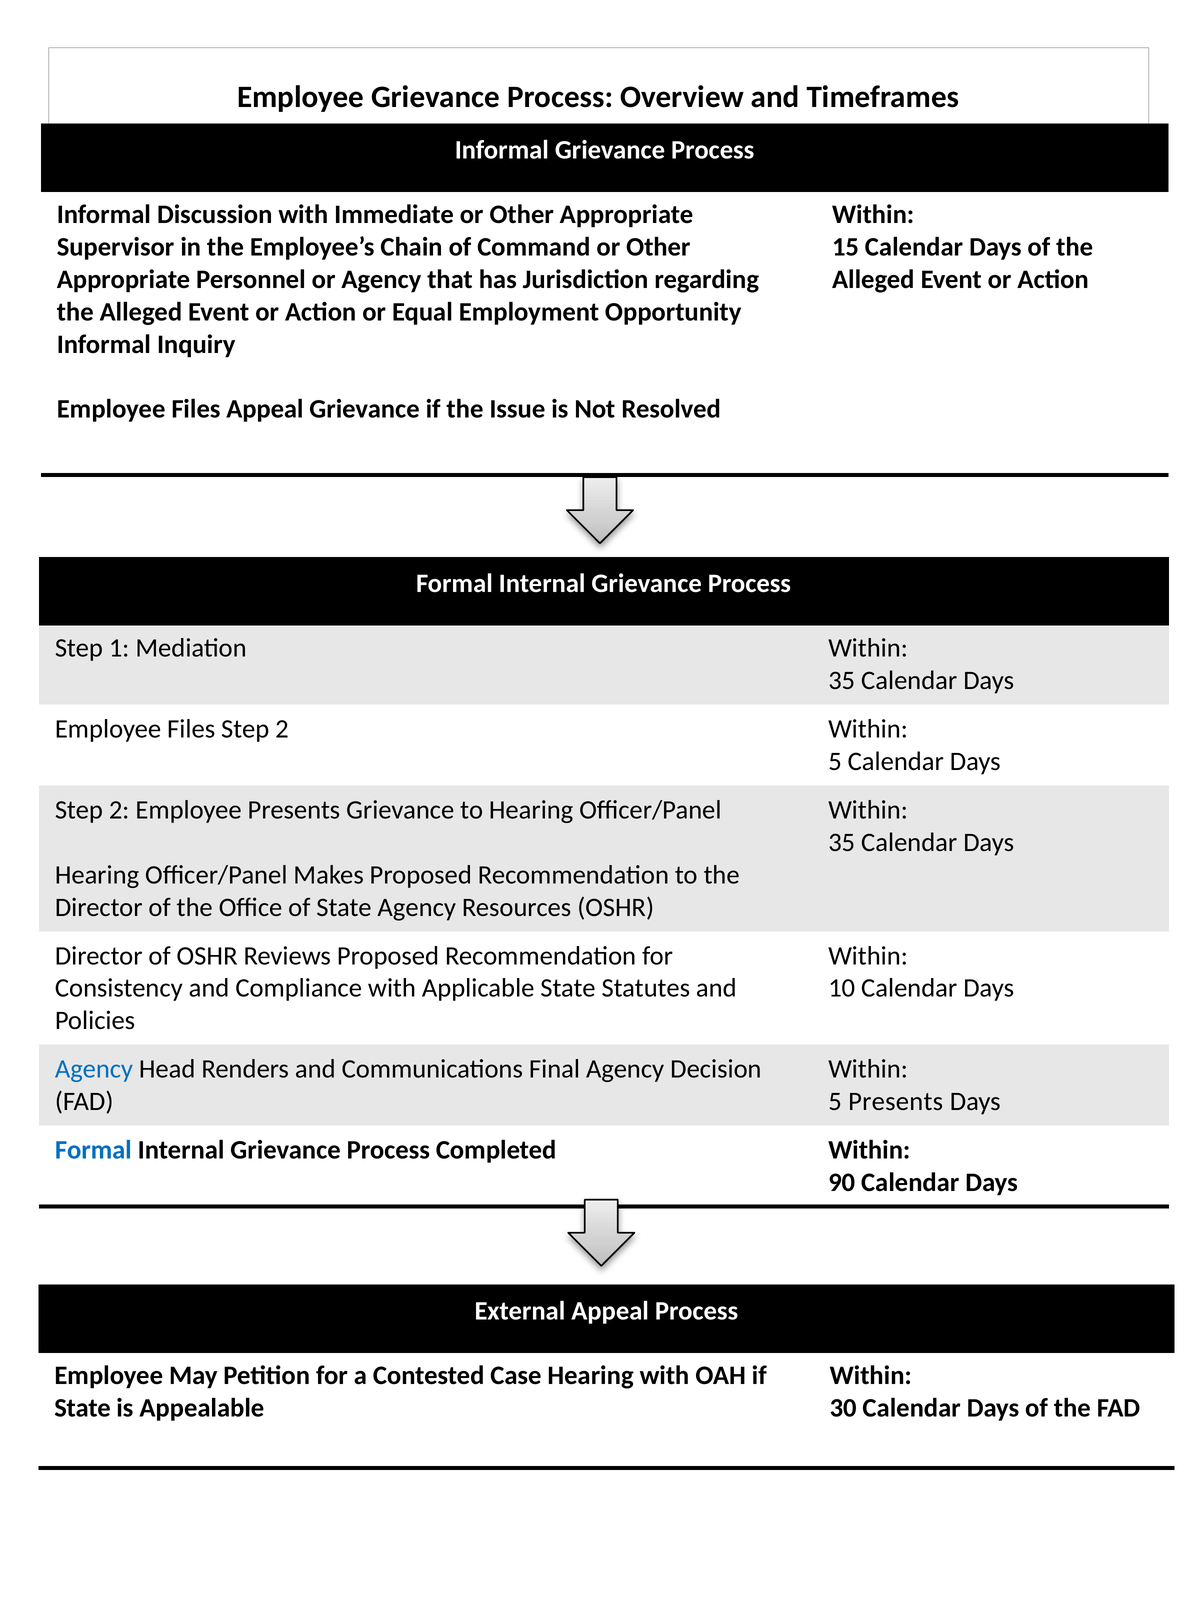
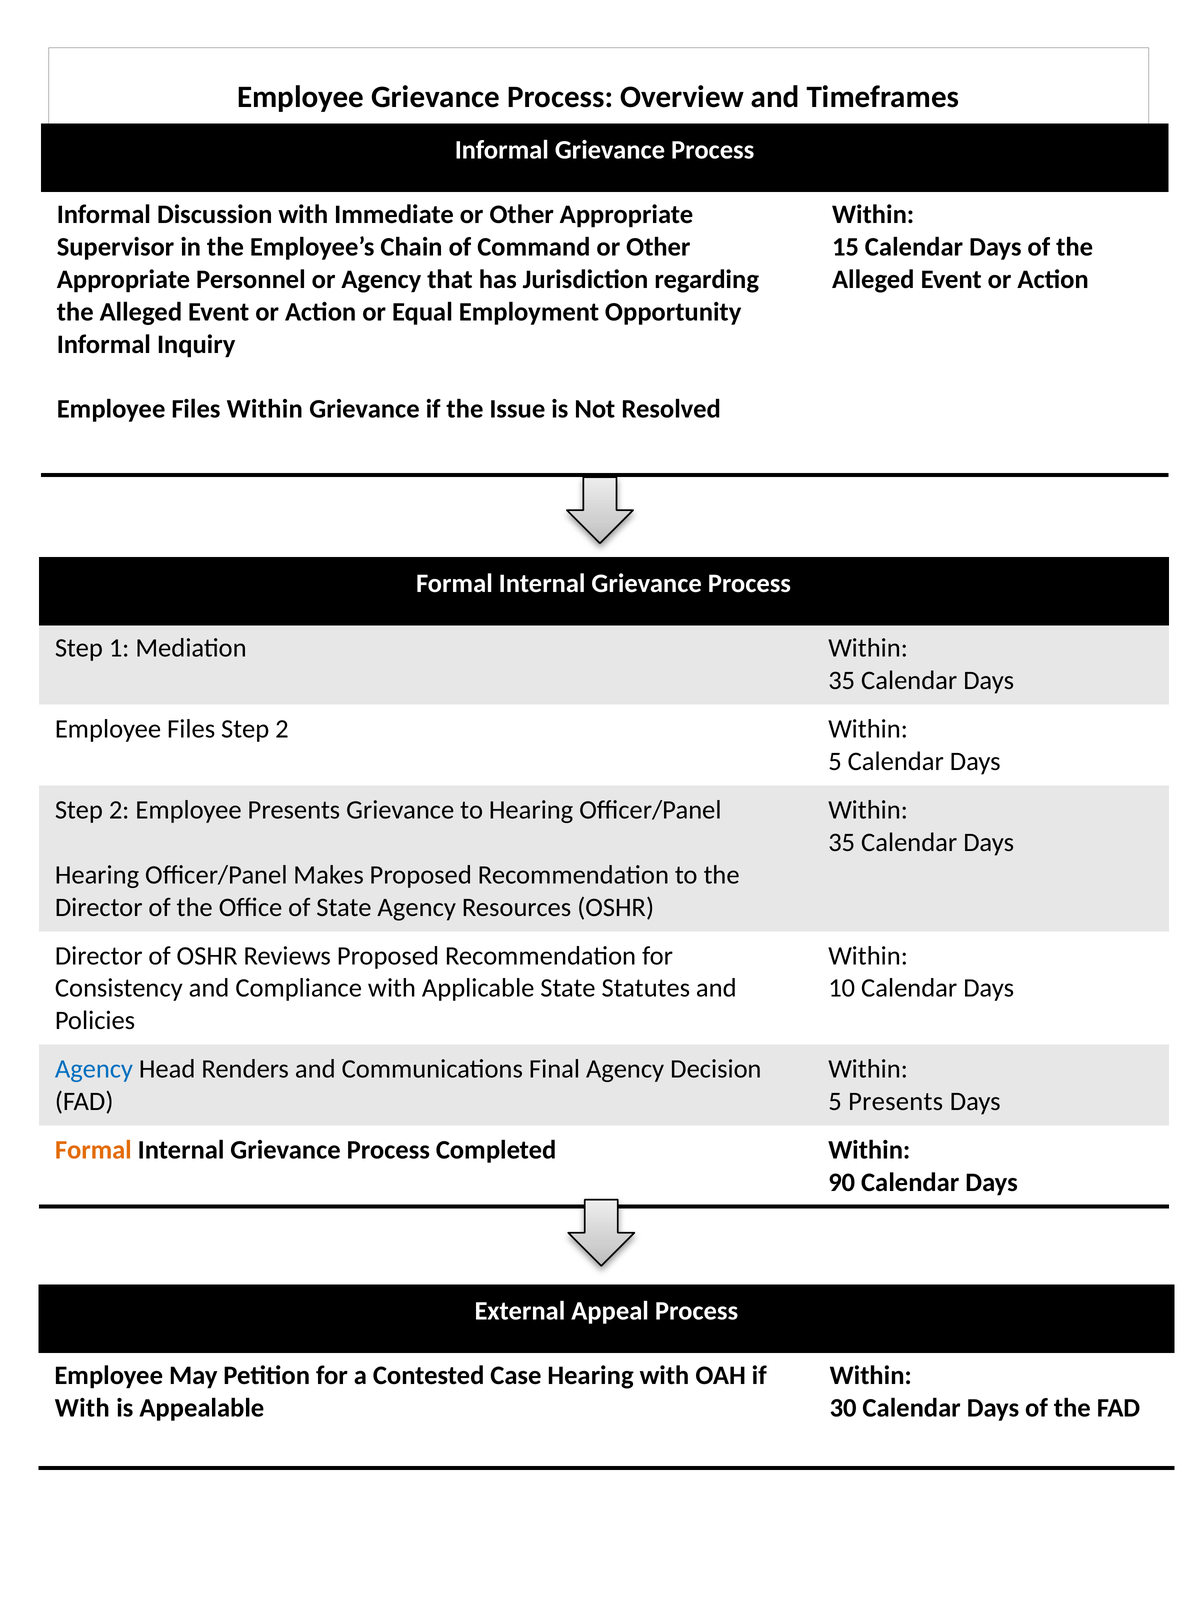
Files Appeal: Appeal -> Within
Formal at (93, 1150) colour: blue -> orange
State at (83, 1408): State -> With
